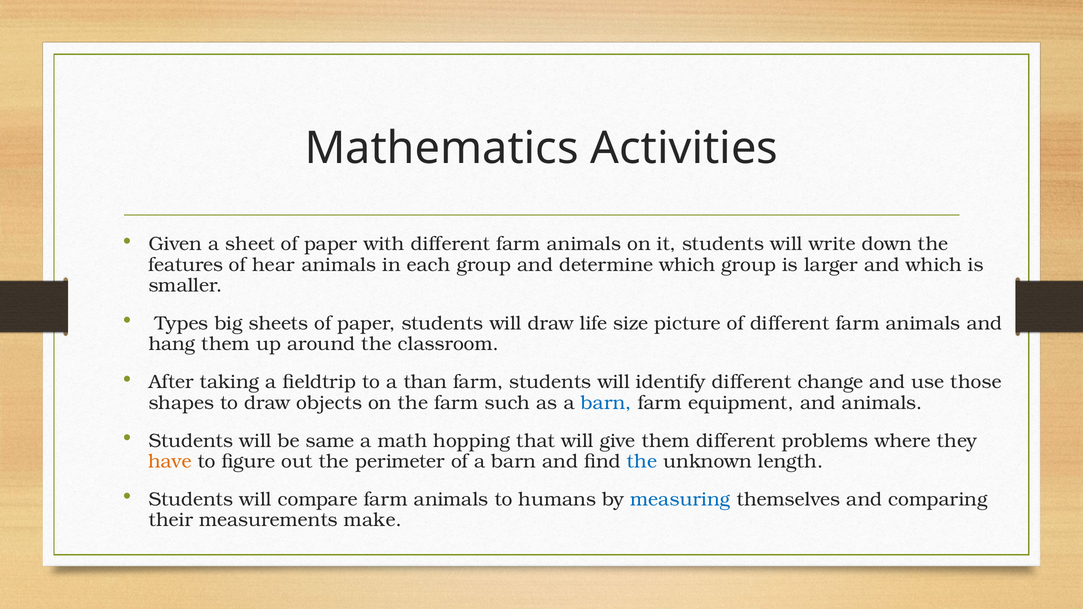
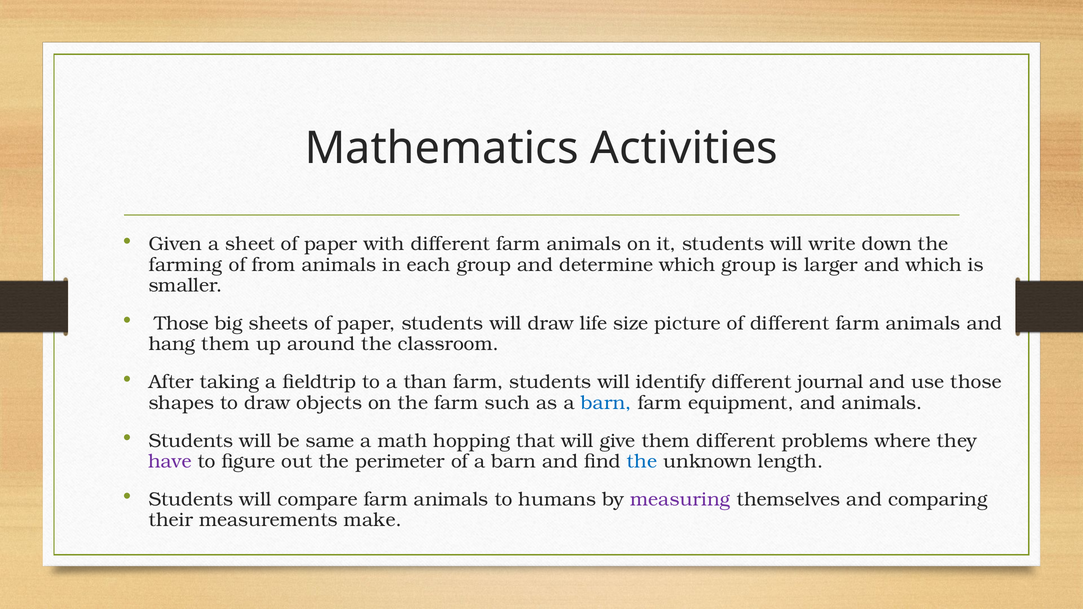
features: features -> farming
hear: hear -> from
Types at (182, 323): Types -> Those
change: change -> journal
have colour: orange -> purple
measuring colour: blue -> purple
